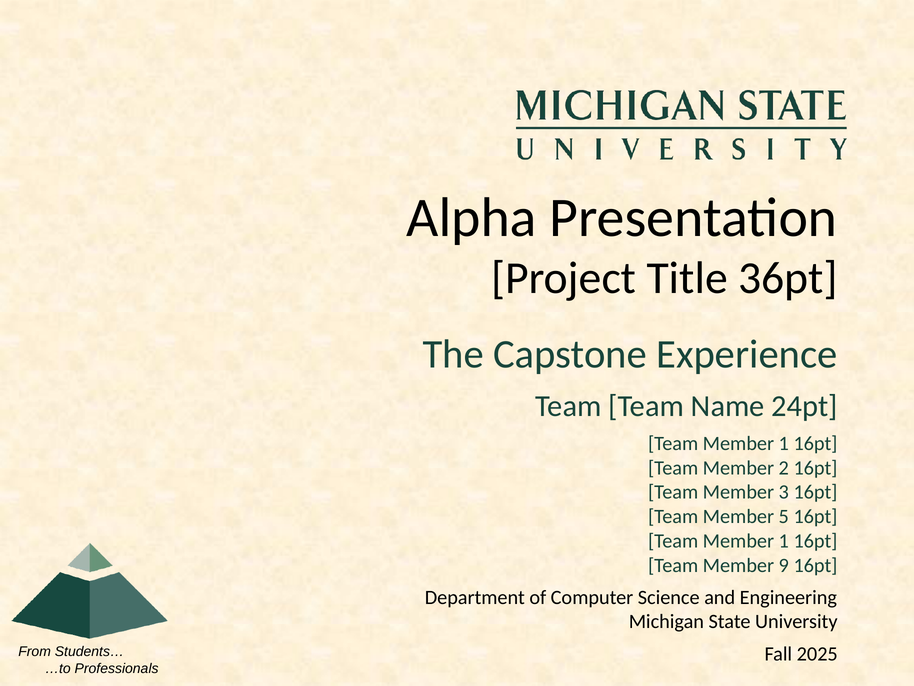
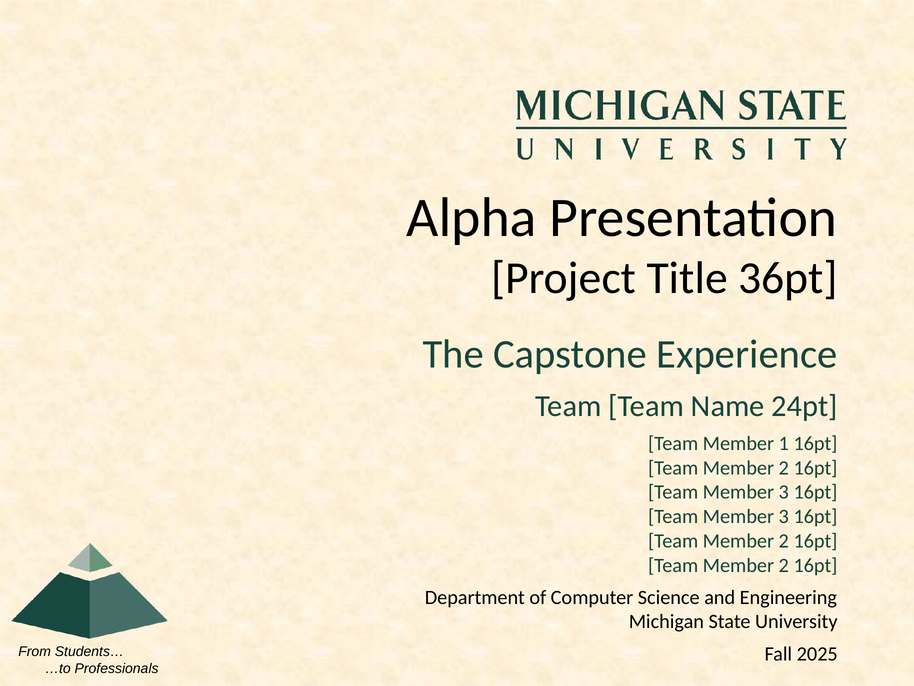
5 at (784, 516): 5 -> 3
1 at (784, 541): 1 -> 2
9 at (784, 565): 9 -> 2
